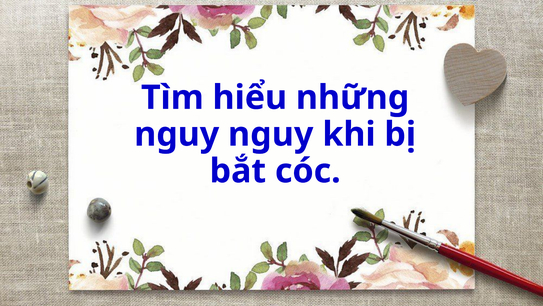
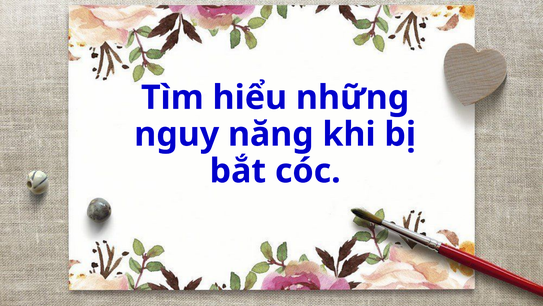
nguy nguy: nguy -> năng
